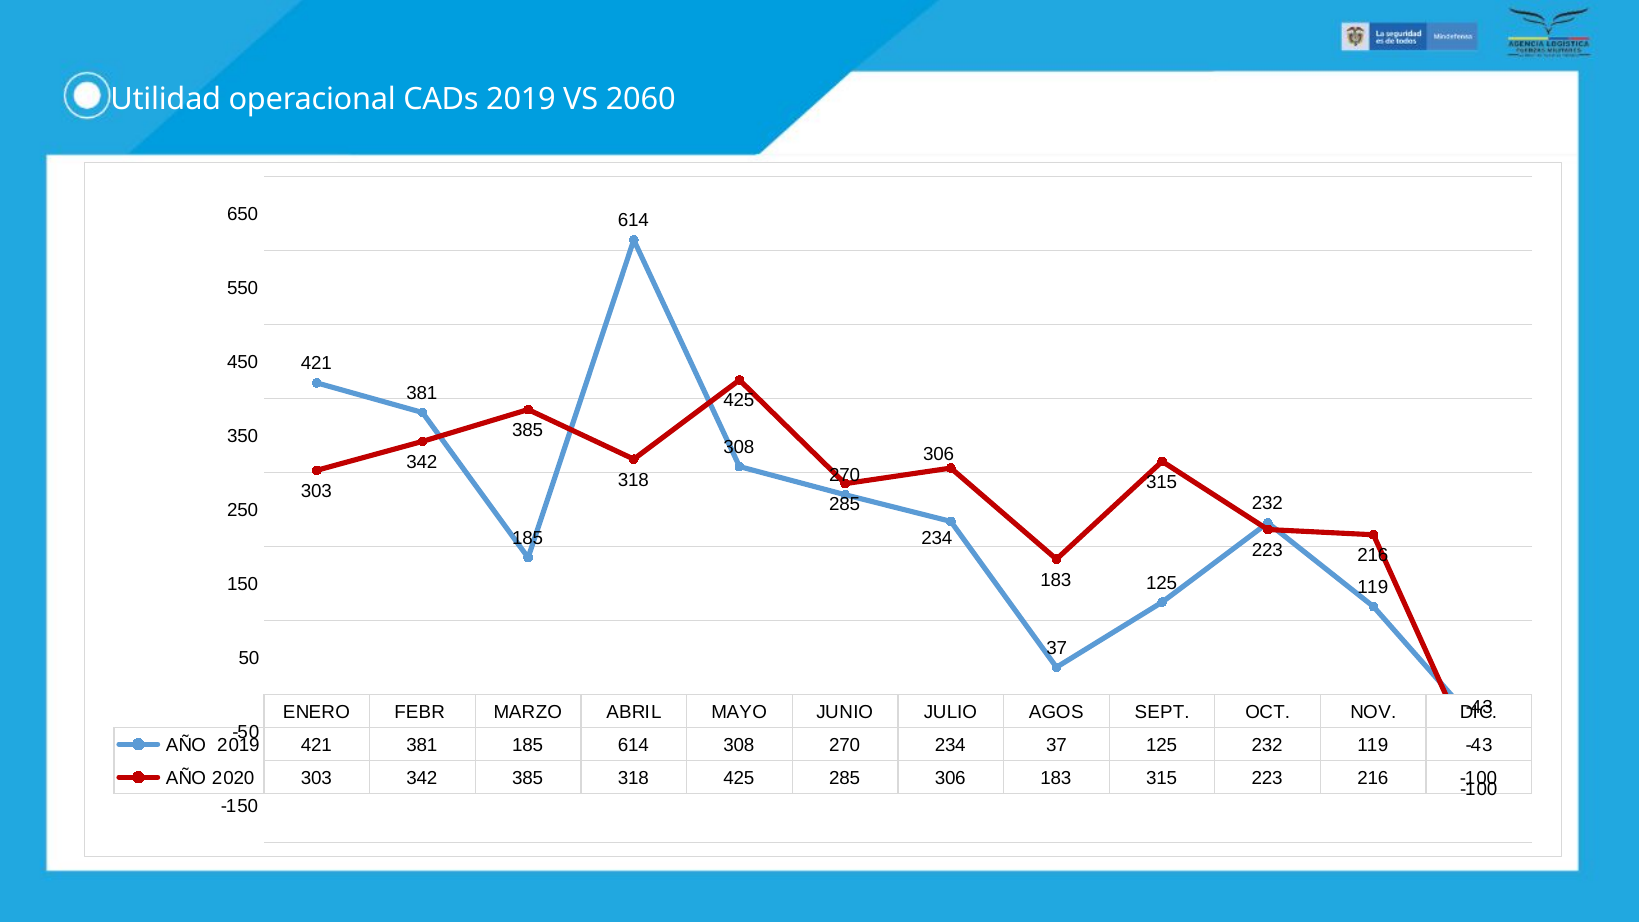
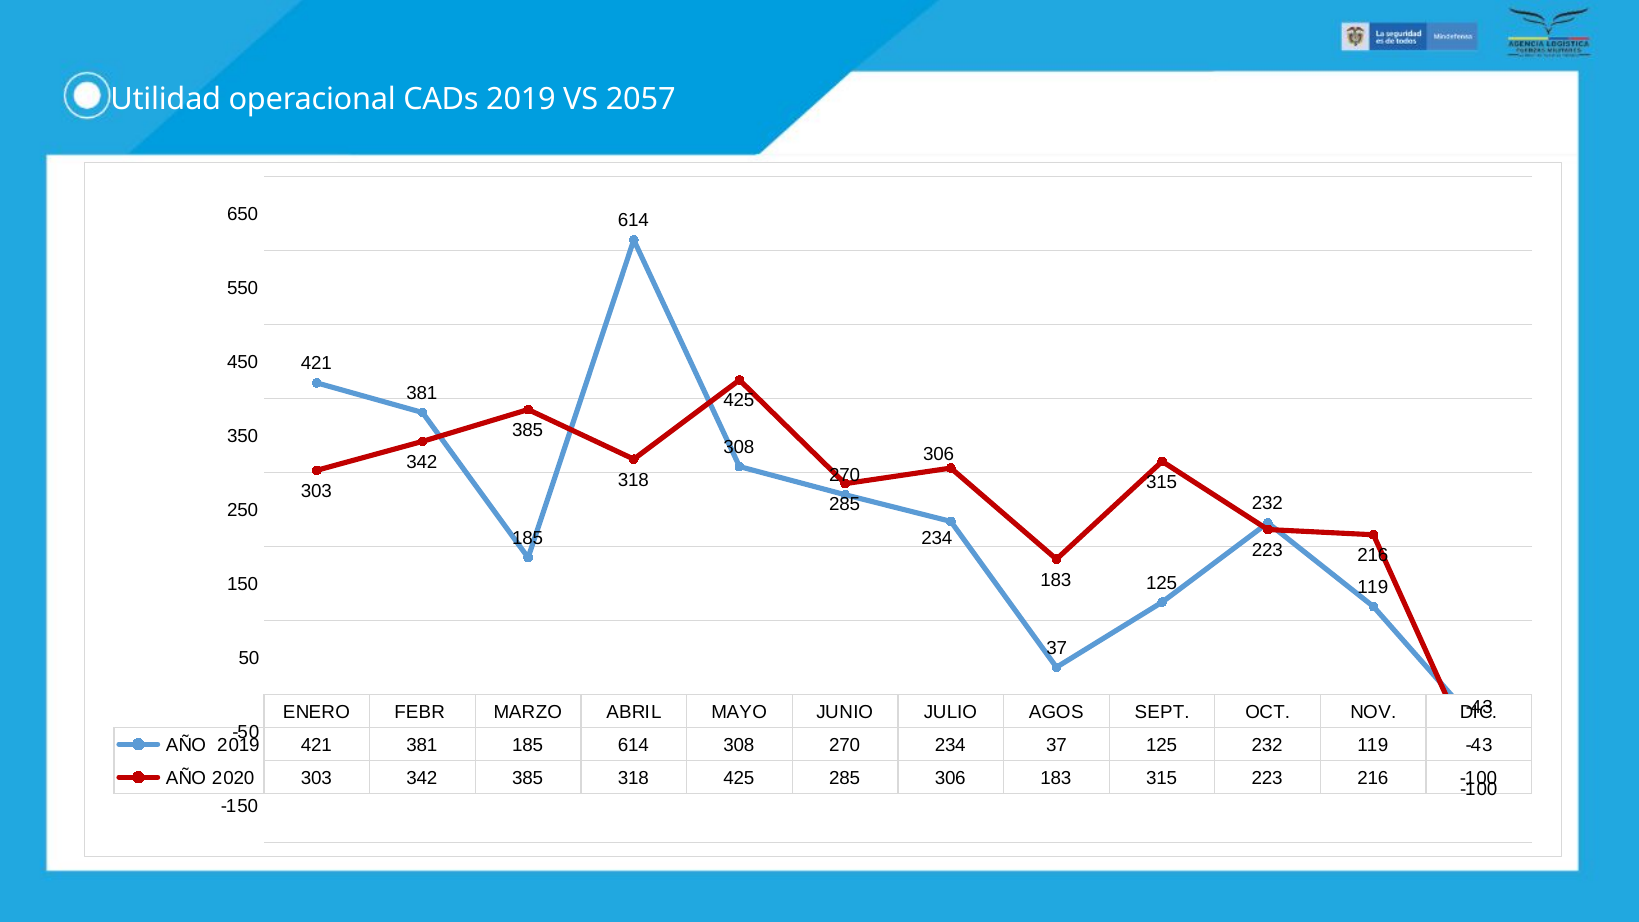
2060: 2060 -> 2057
